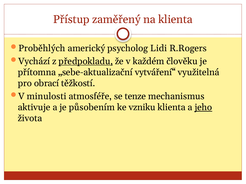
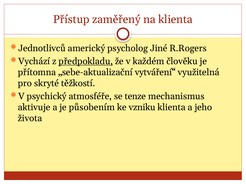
Proběhlých: Proběhlých -> Jednotlivců
Lidi: Lidi -> Jiné
obrací: obrací -> skryté
minulosti: minulosti -> psychický
jeho underline: present -> none
